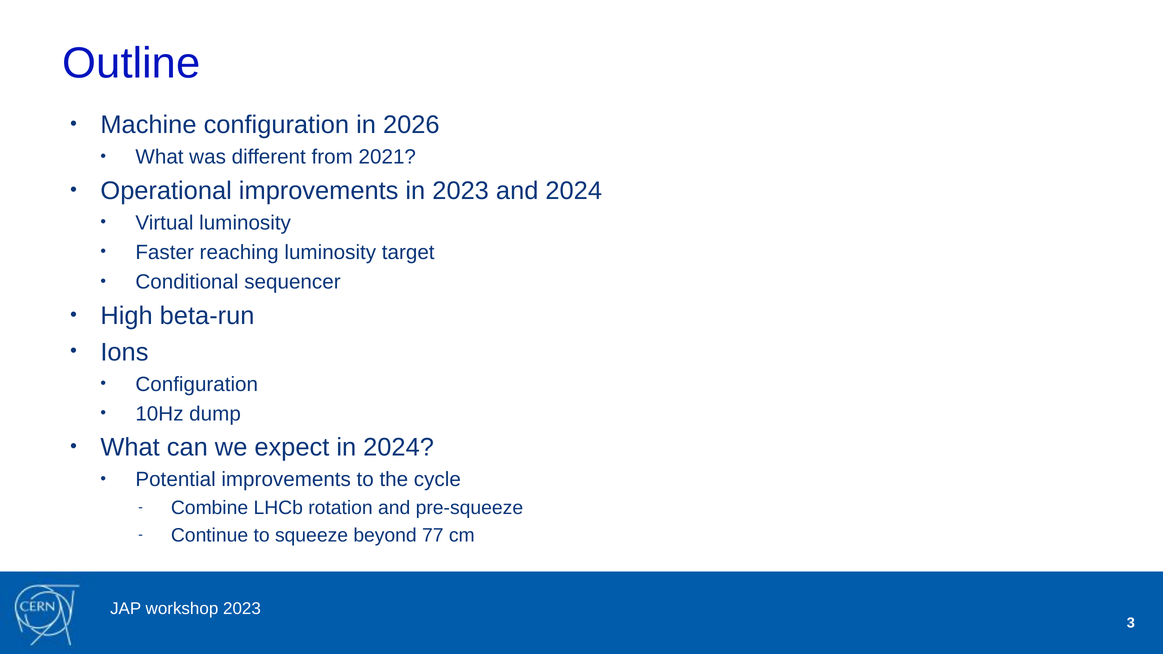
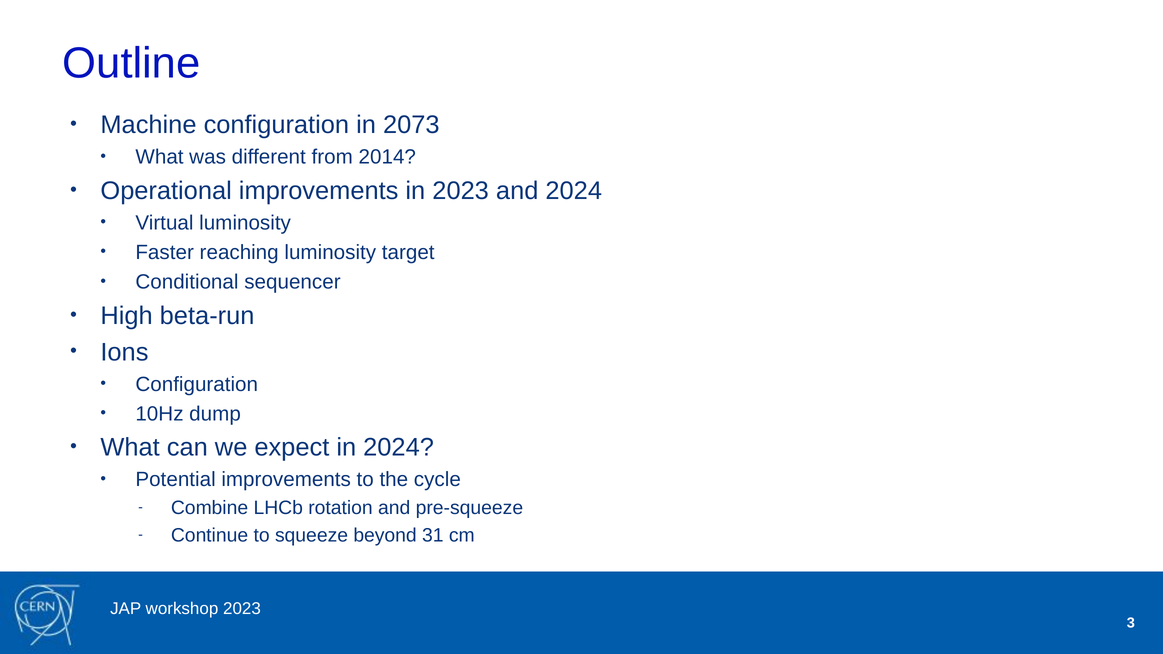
2026: 2026 -> 2073
2021: 2021 -> 2014
77: 77 -> 31
